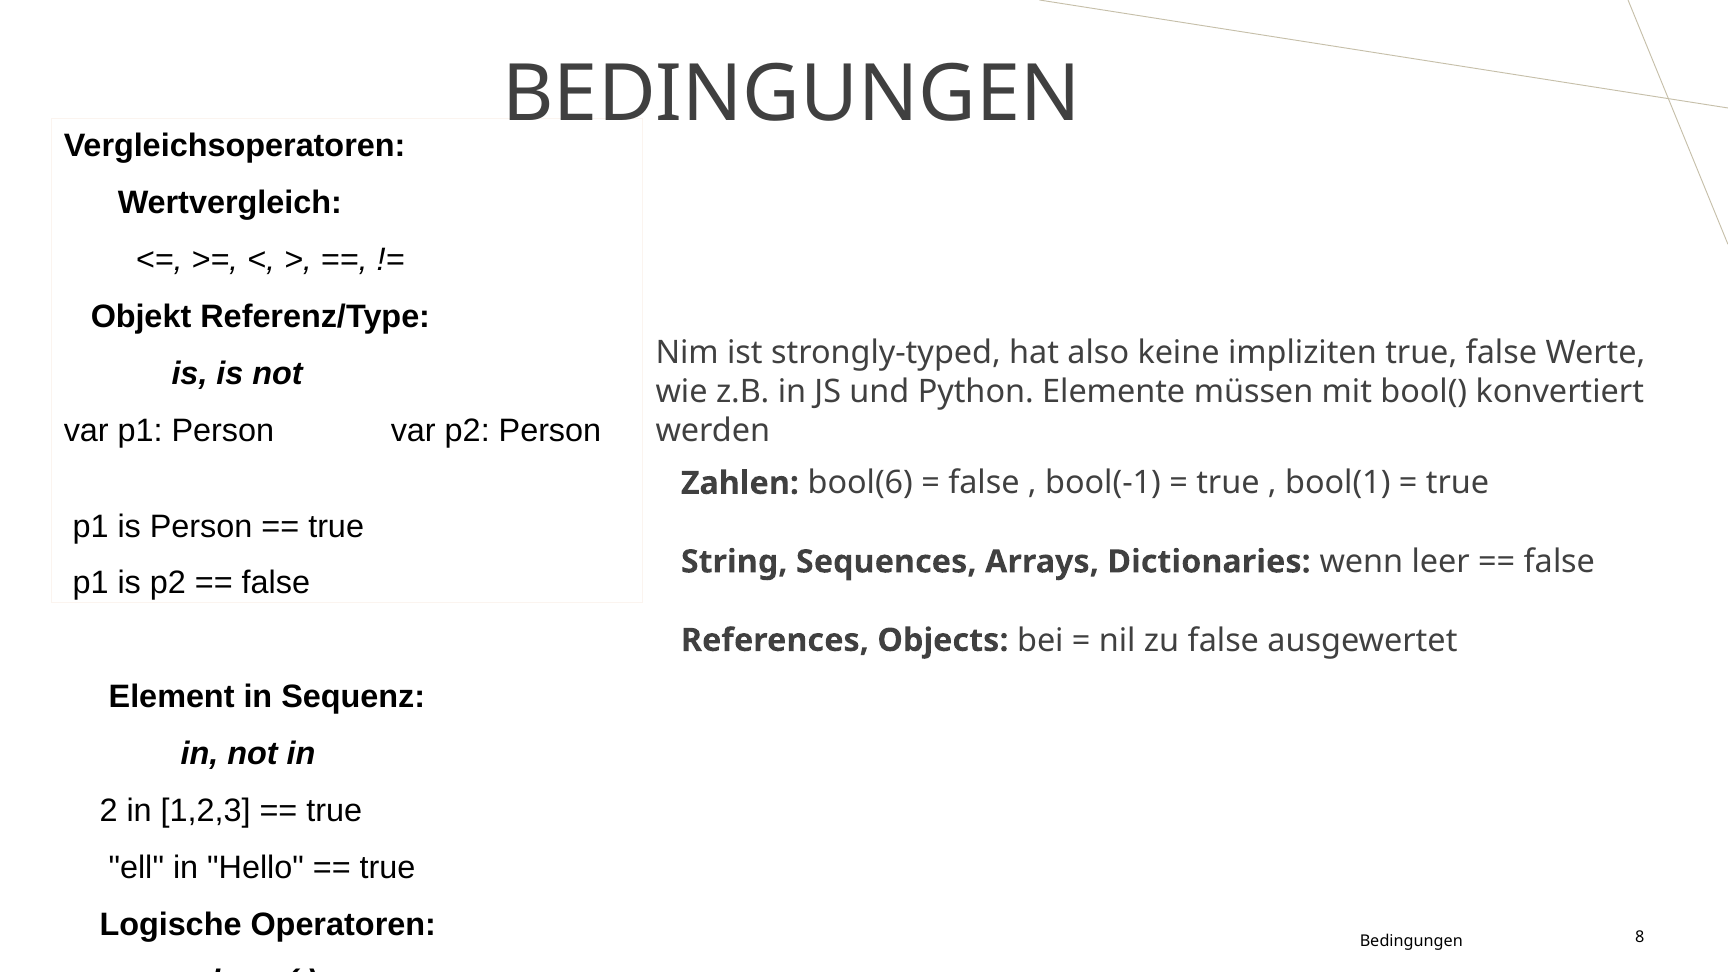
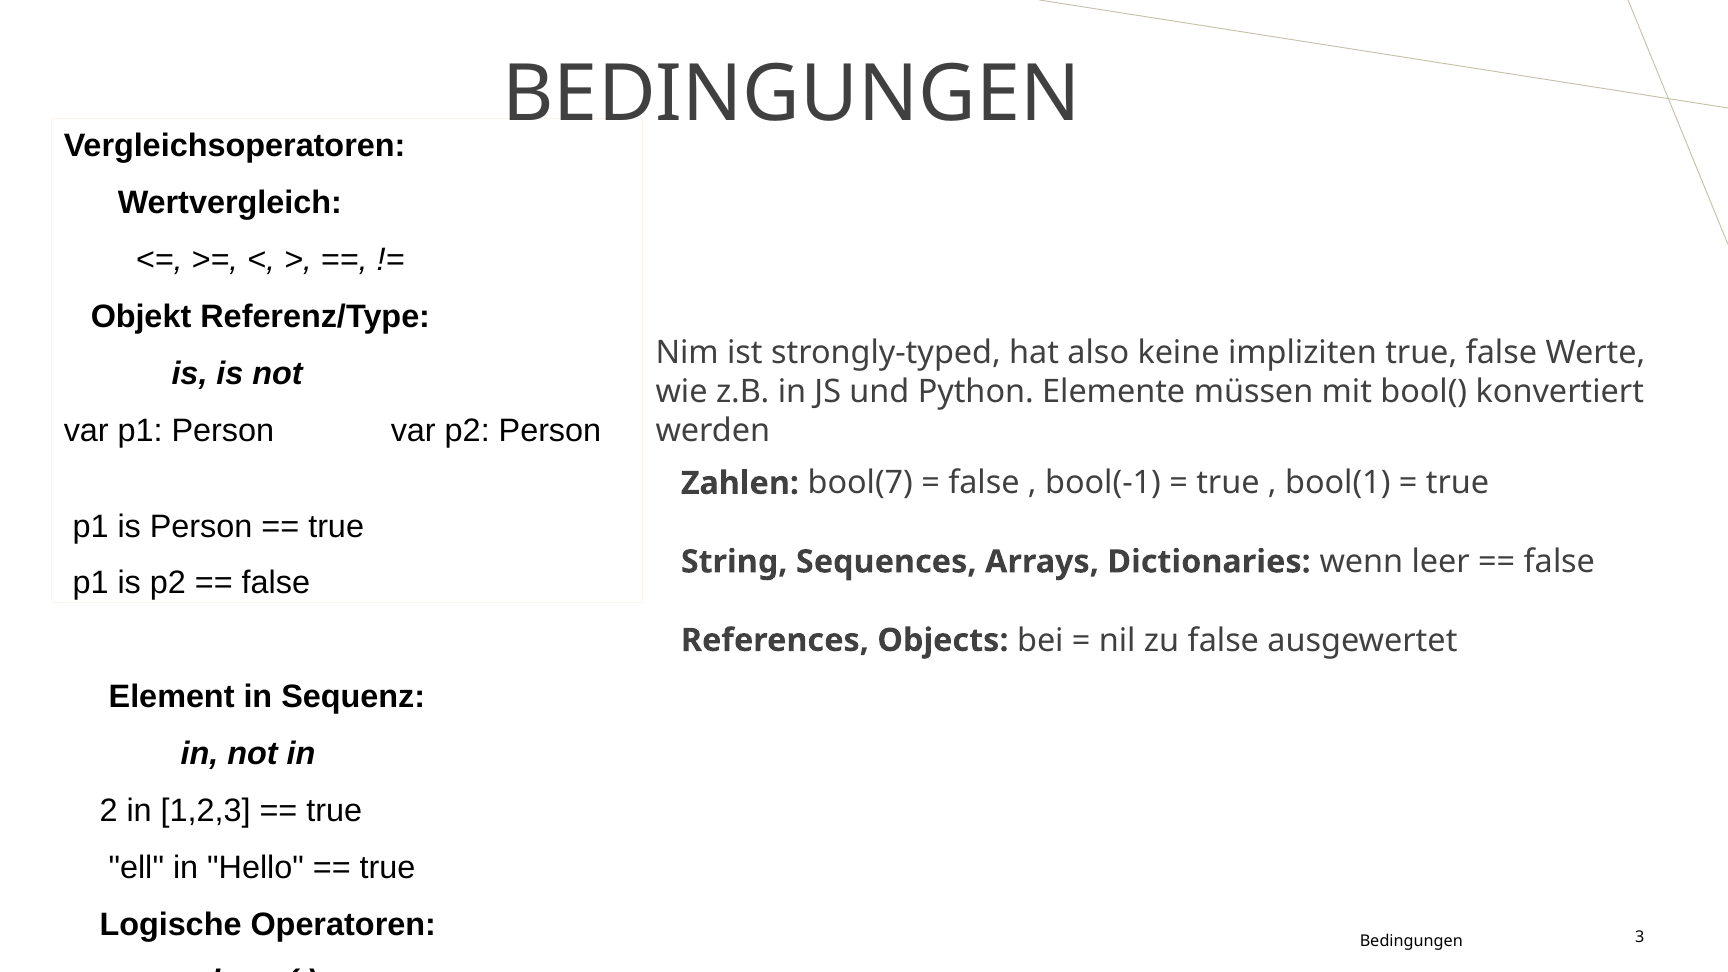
bool(6: bool(6 -> bool(7
8: 8 -> 3
